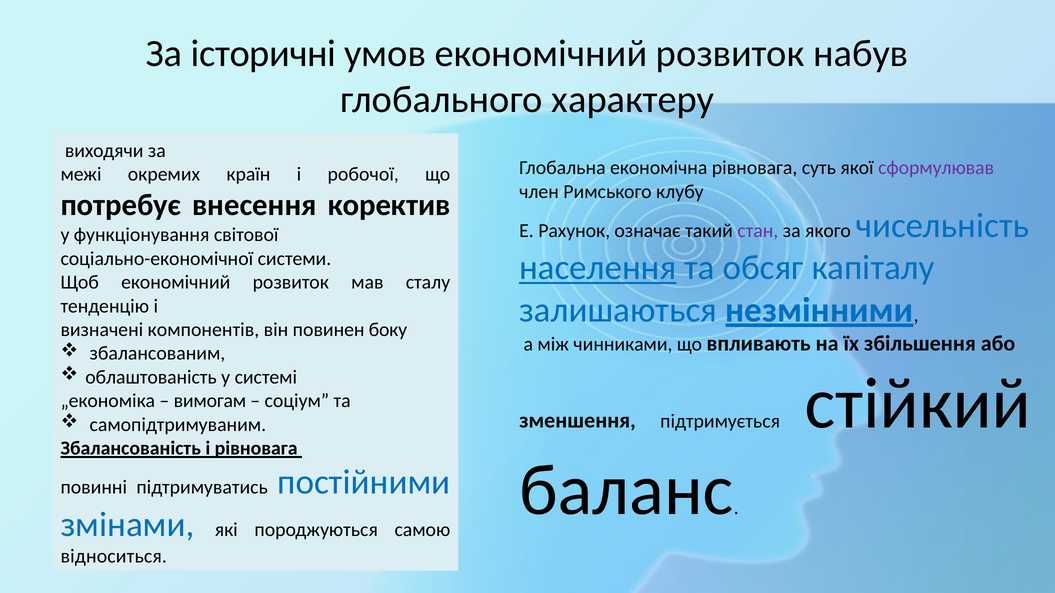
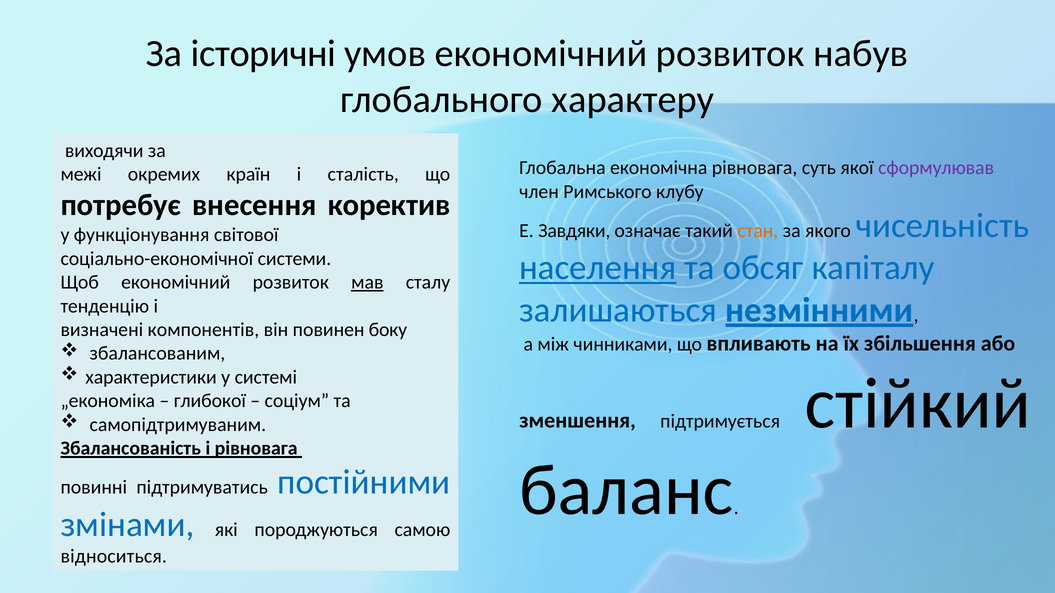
робочої: робочої -> сталість
Рахунок: Рахунок -> Завдяки
стан colour: purple -> orange
мав underline: none -> present
облаштованість: облаштованість -> характеристики
вимогам: вимогам -> глибокої
